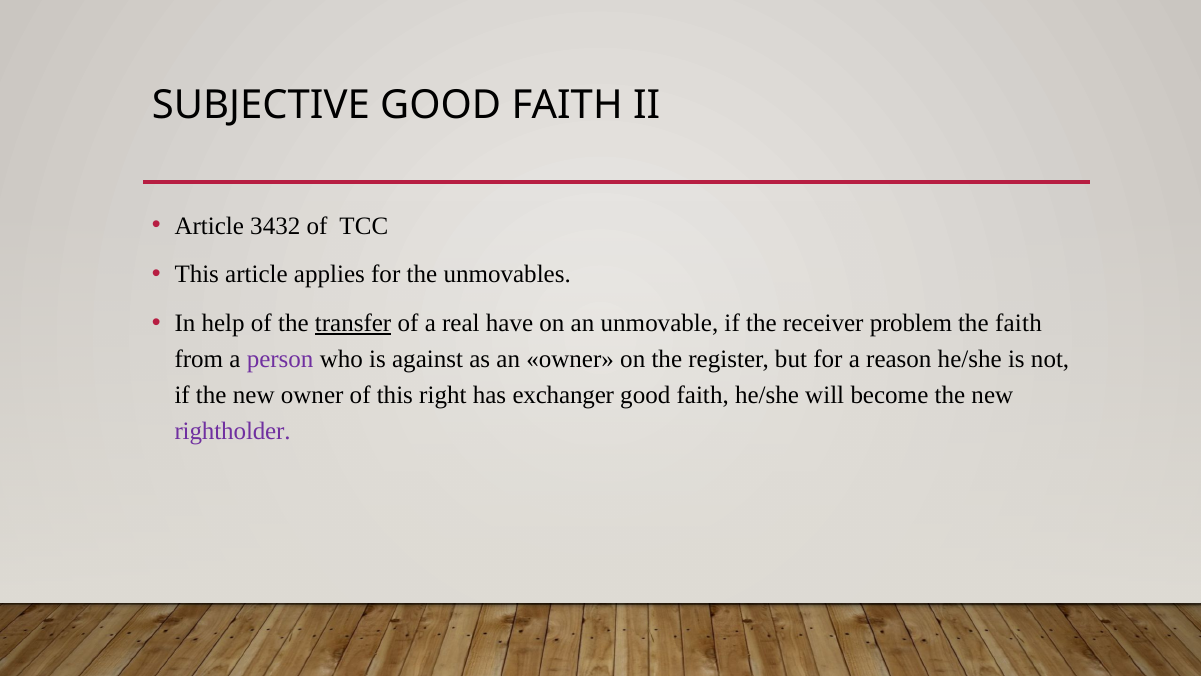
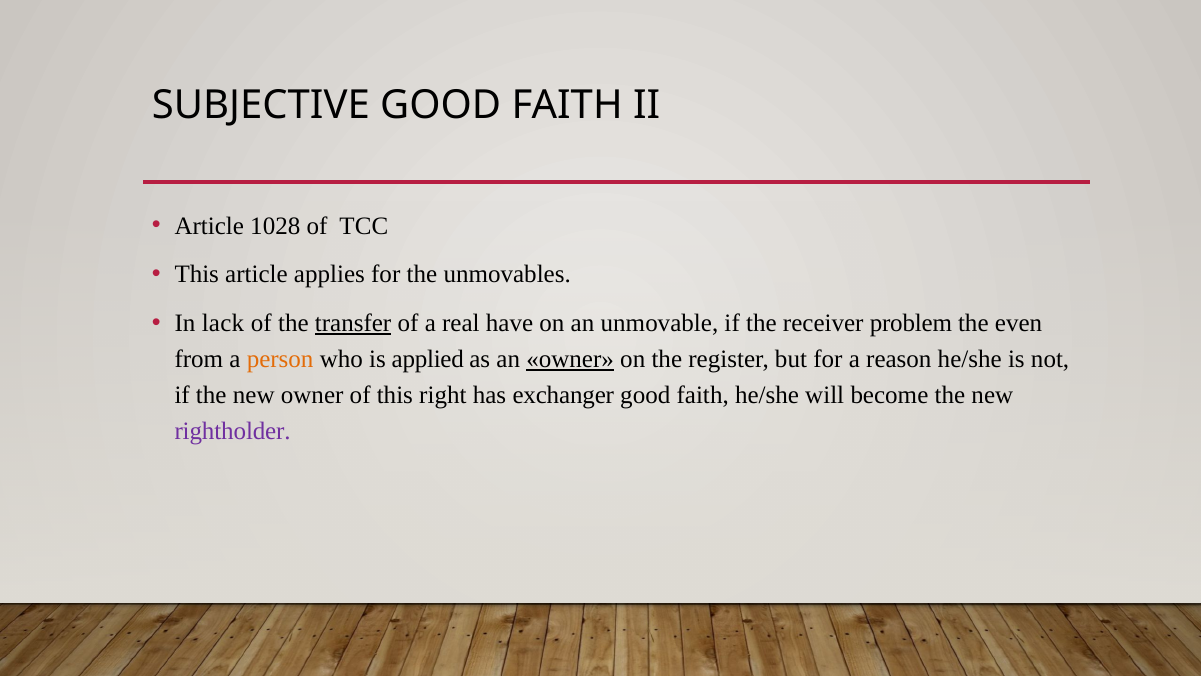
3432: 3432 -> 1028
help: help -> lack
the faith: faith -> even
person colour: purple -> orange
against: against -> applied
owner at (570, 359) underline: none -> present
